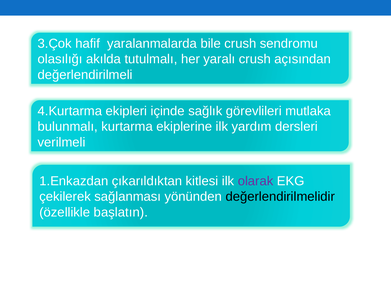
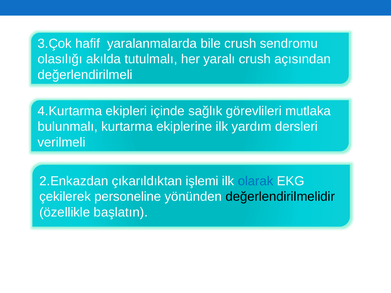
1.Enkazdan: 1.Enkazdan -> 2.Enkazdan
kitlesi: kitlesi -> işlemi
olarak colour: purple -> blue
sağlanması: sağlanması -> personeline
